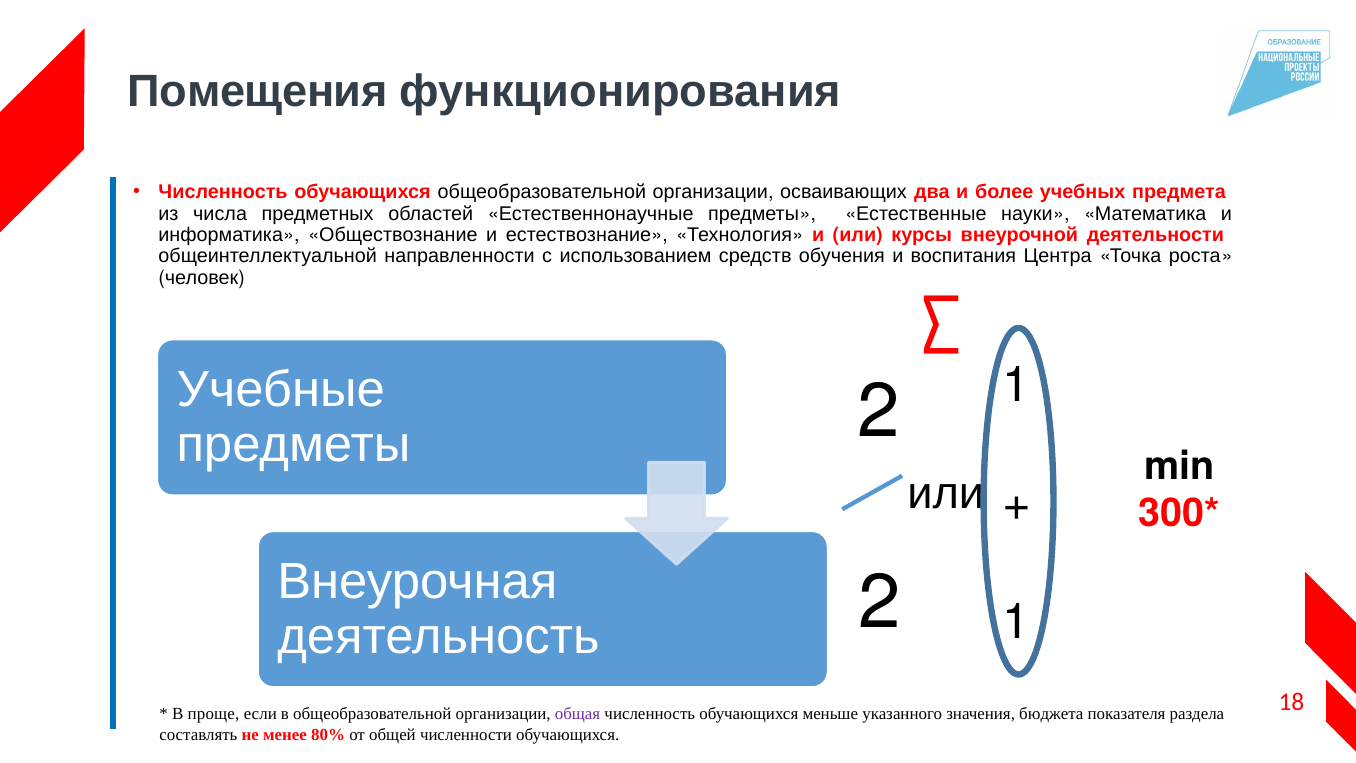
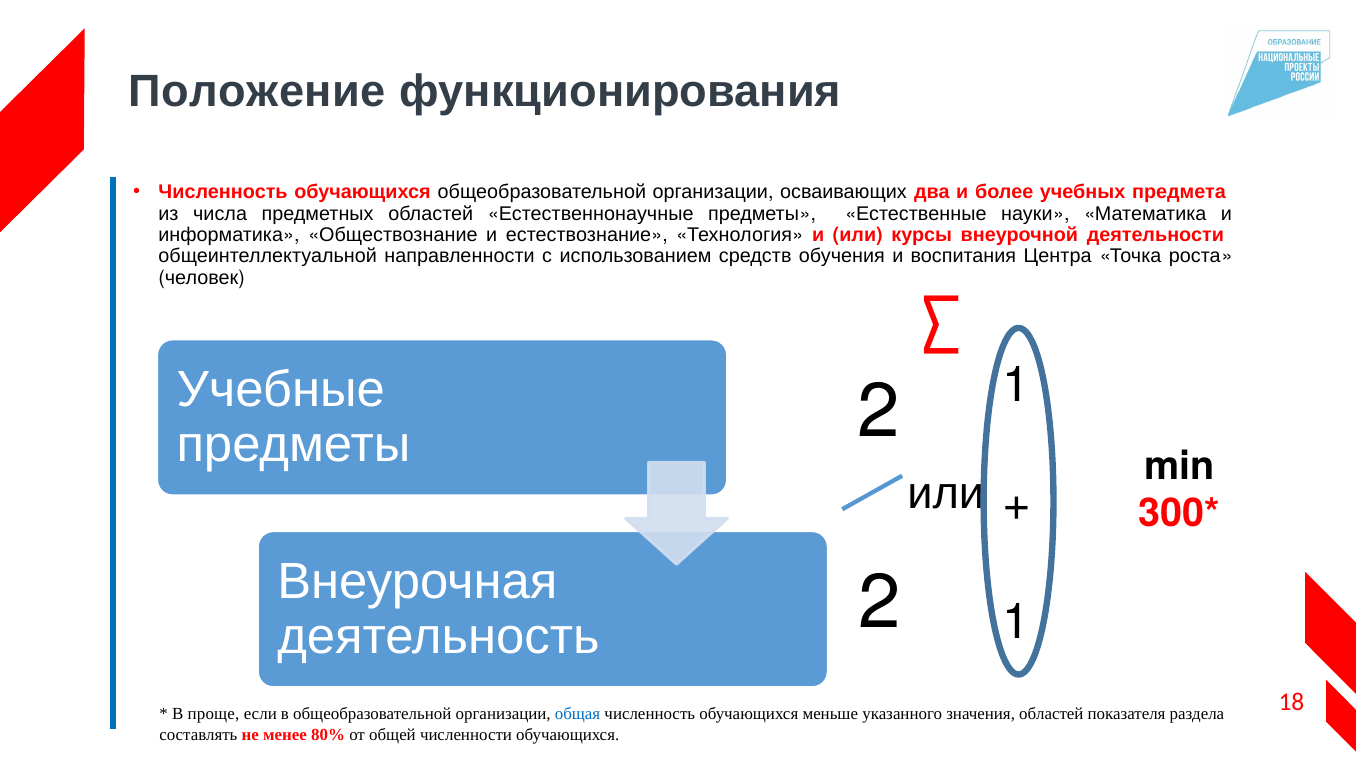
Помещения: Помещения -> Положение
общая colour: purple -> blue
значения бюджета: бюджета -> областей
